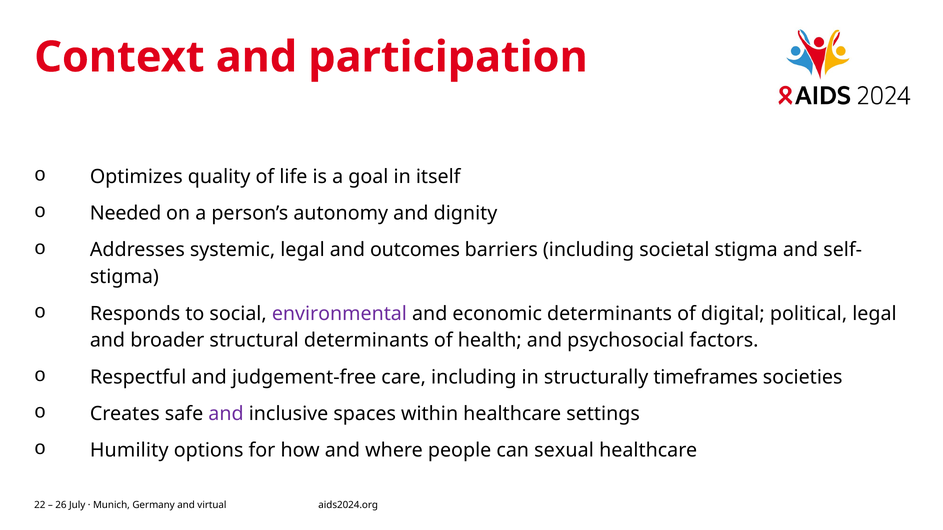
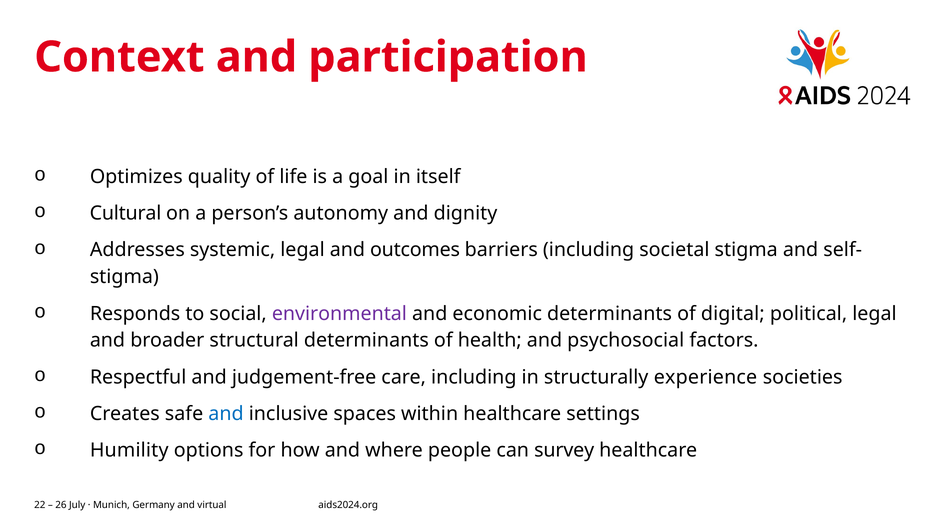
Needed: Needed -> Cultural
timeframes: timeframes -> experience
and at (226, 414) colour: purple -> blue
sexual: sexual -> survey
